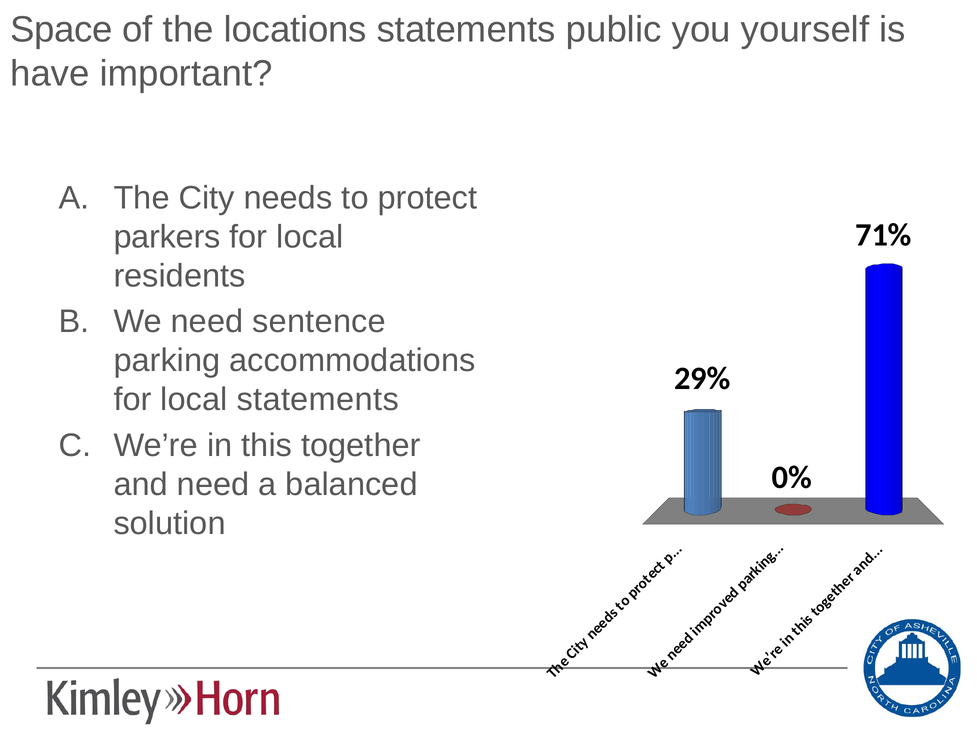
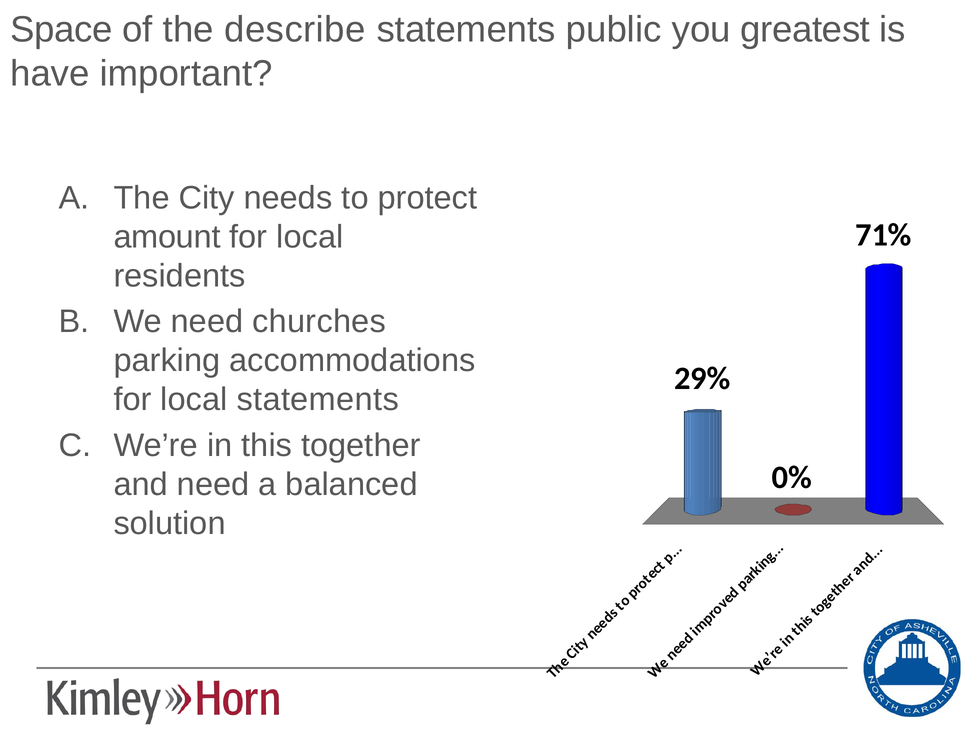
locations: locations -> describe
yourself: yourself -> greatest
parkers: parkers -> amount
sentence: sentence -> churches
